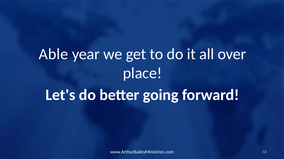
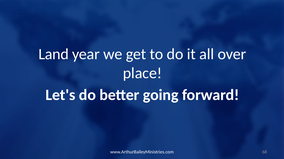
Able: Able -> Land
